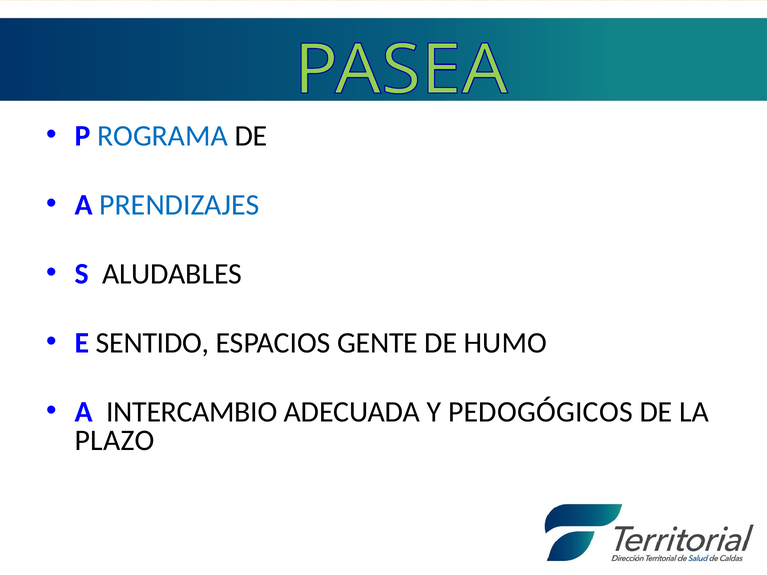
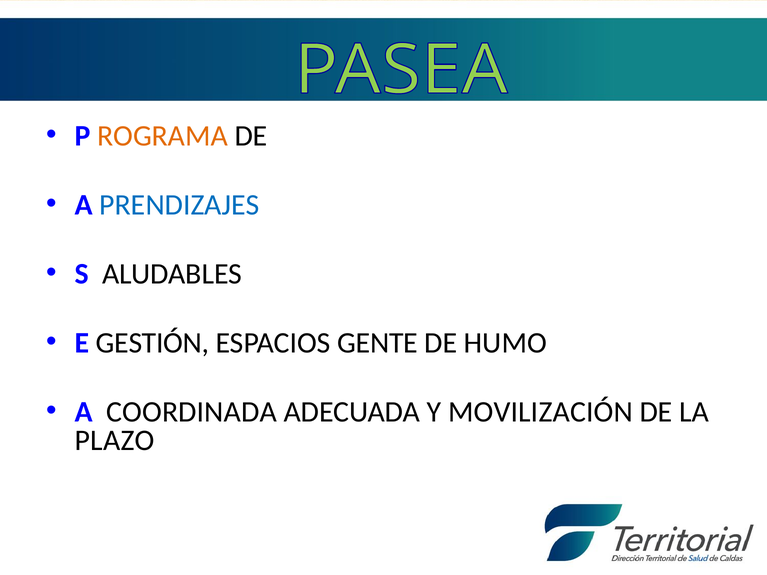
ROGRAMA colour: blue -> orange
SENTIDO: SENTIDO -> GESTIÓN
INTERCAMBIO: INTERCAMBIO -> COORDINADA
PEDOGÓGICOS: PEDOGÓGICOS -> MOVILIZACIÓN
